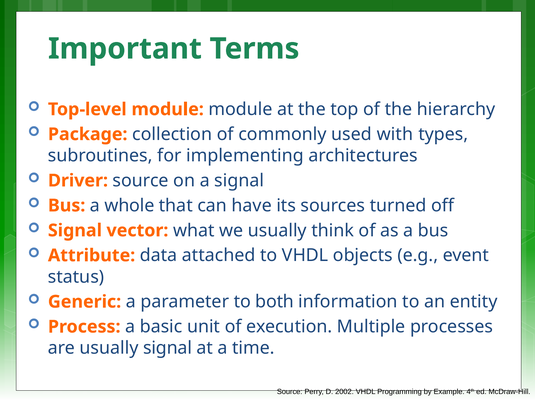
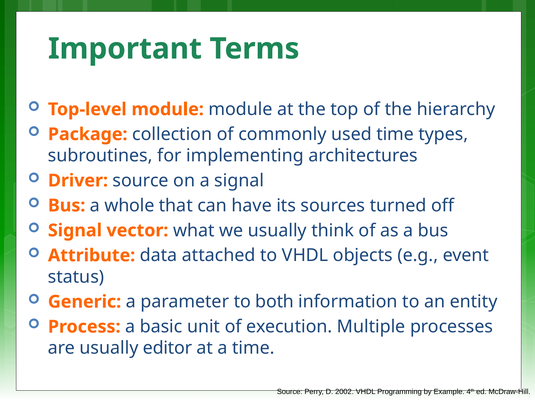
used with: with -> time
usually signal: signal -> editor
